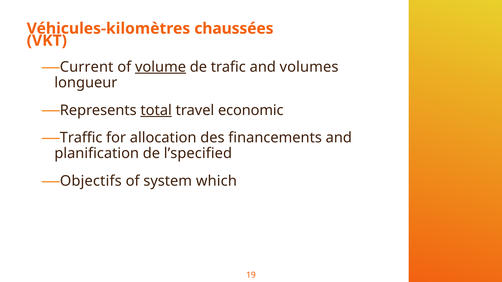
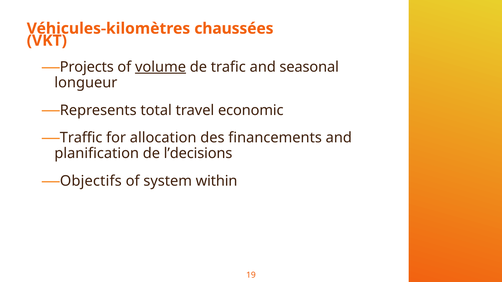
Current: Current -> Projects
volumes: volumes -> seasonal
total underline: present -> none
l’specified: l’specified -> l’decisions
which: which -> within
